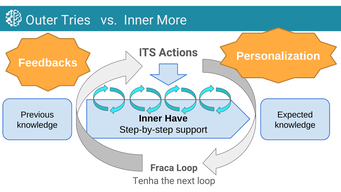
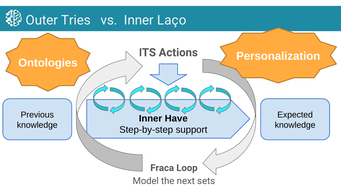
More: More -> Laço
Feedbacks: Feedbacks -> Ontologies
Tenha: Tenha -> Model
next loop: loop -> sets
